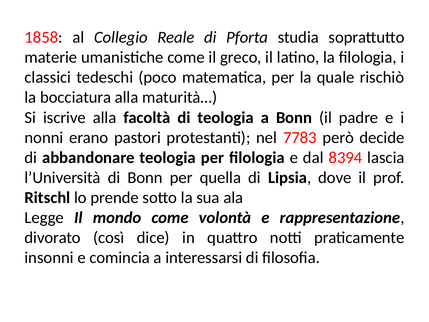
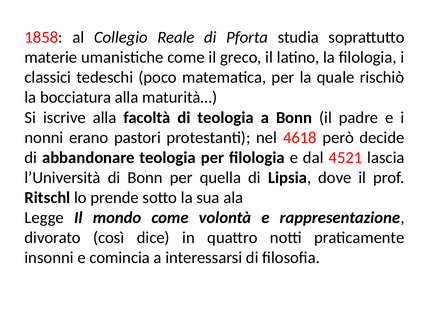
7783: 7783 -> 4618
8394: 8394 -> 4521
